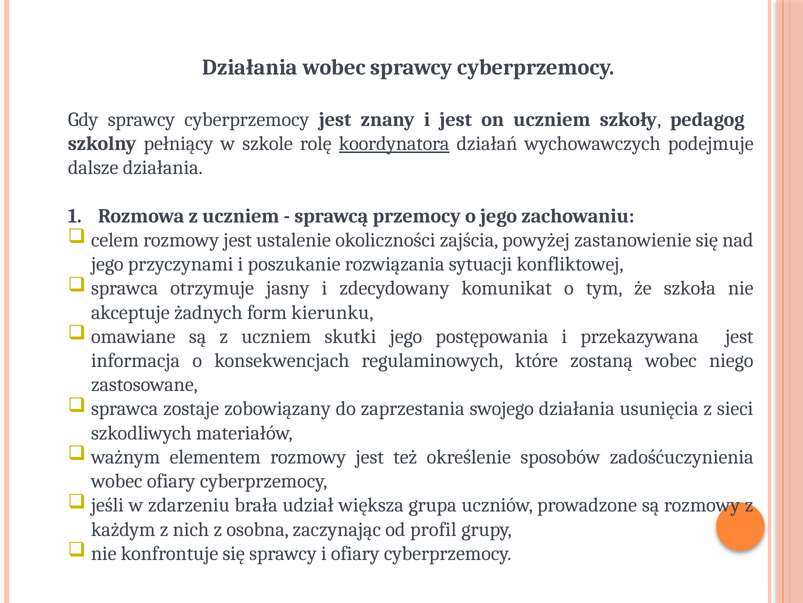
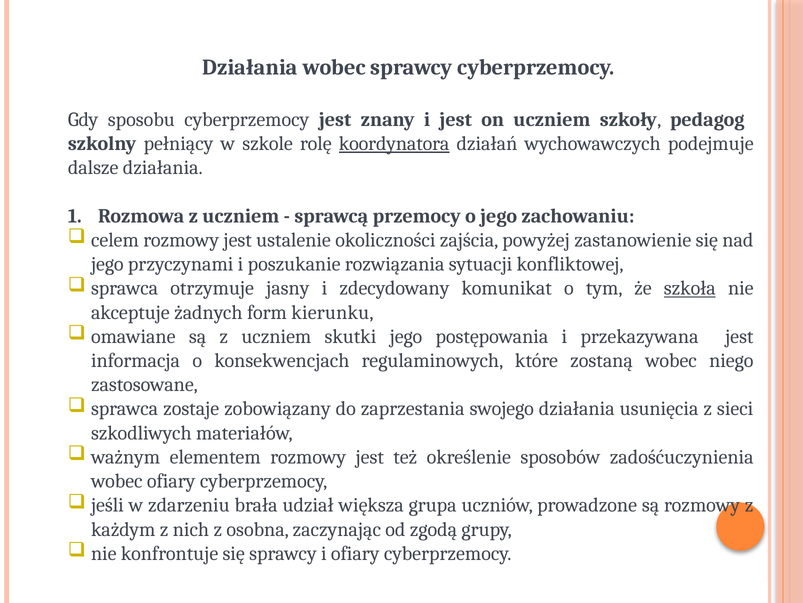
Gdy sprawcy: sprawcy -> sposobu
szkoła underline: none -> present
profil: profil -> zgodą
